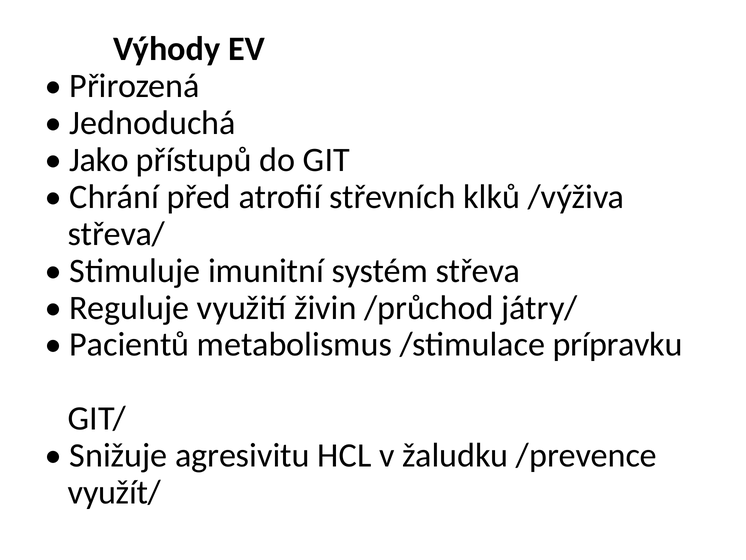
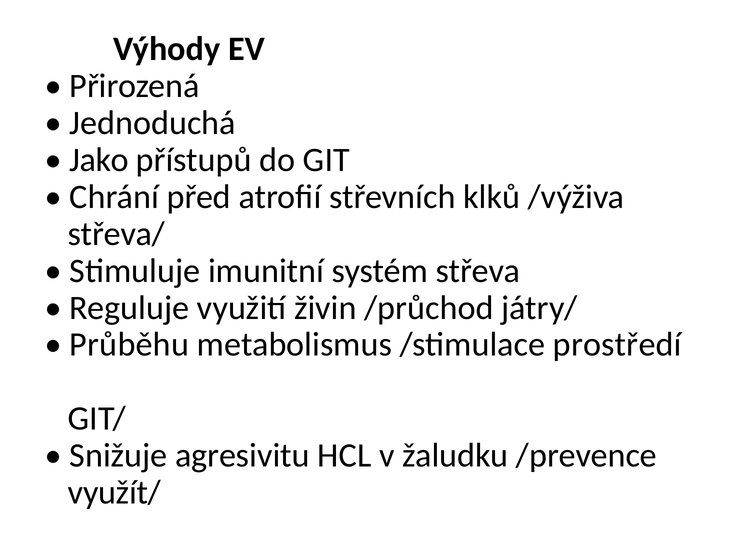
Pacientů: Pacientů -> Průběhu
prípravku: prípravku -> prostředí
